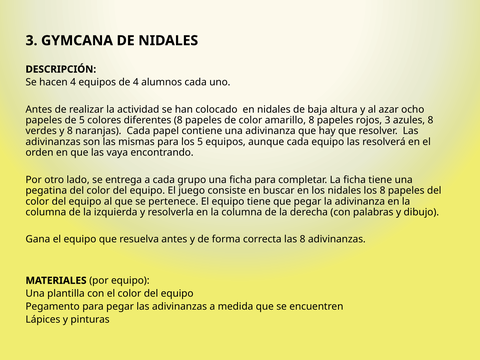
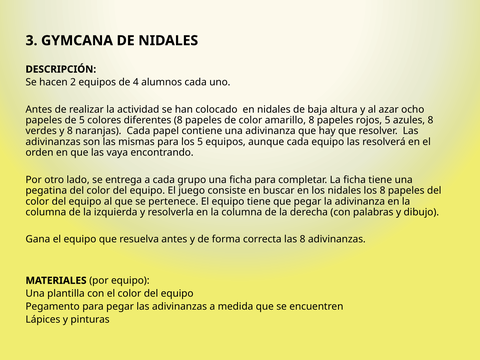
hacen 4: 4 -> 2
rojos 3: 3 -> 5
